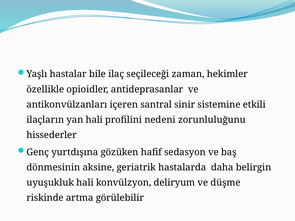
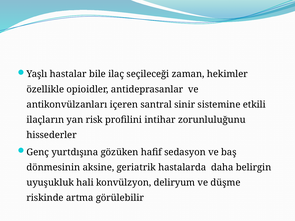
yan hali: hali -> risk
nedeni: nedeni -> intihar
